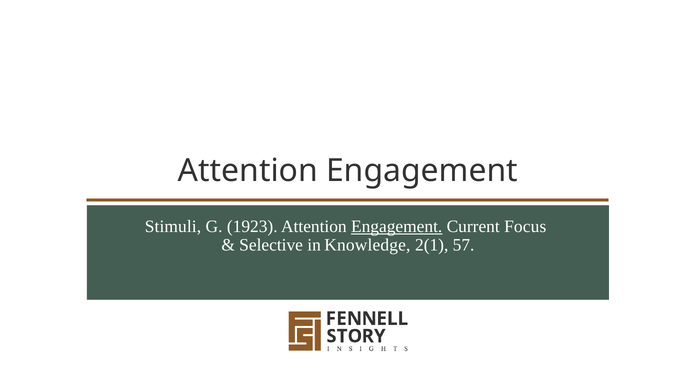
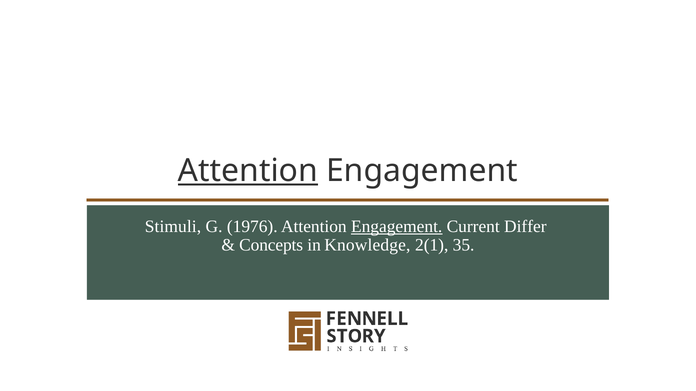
Attention at (248, 171) underline: none -> present
1923: 1923 -> 1976
Focus: Focus -> Differ
Selective: Selective -> Concepts
57: 57 -> 35
